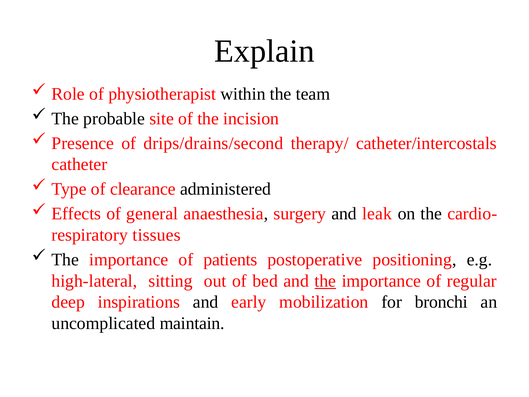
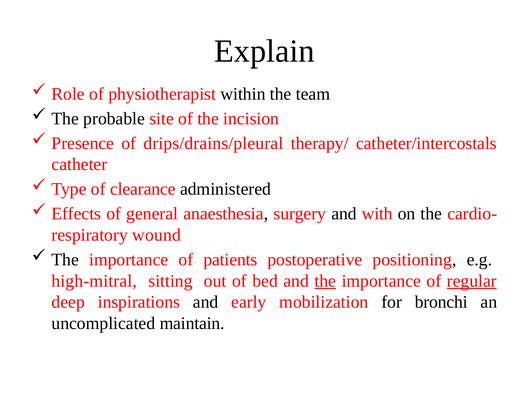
drips/drains/second: drips/drains/second -> drips/drains/pleural
leak: leak -> with
tissues: tissues -> wound
high-lateral: high-lateral -> high-mitral
regular underline: none -> present
